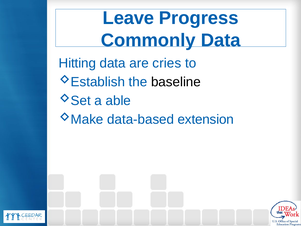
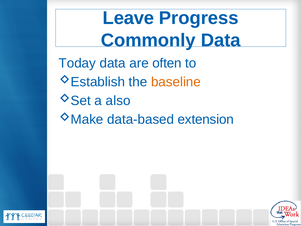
Hitting: Hitting -> Today
cries: cries -> often
baseline colour: black -> orange
able: able -> also
